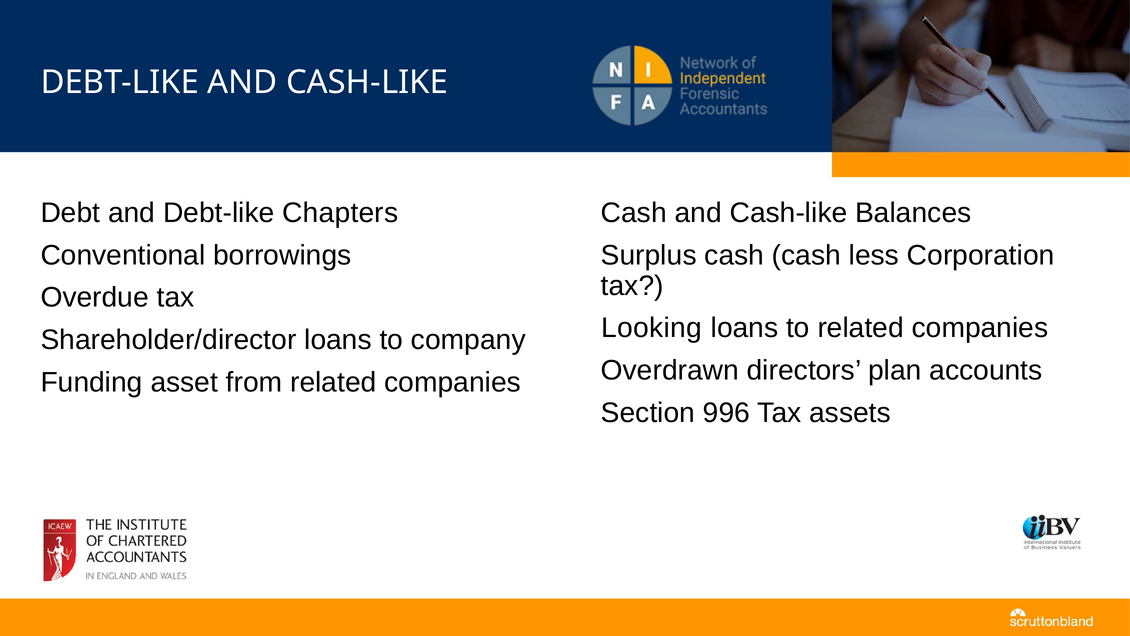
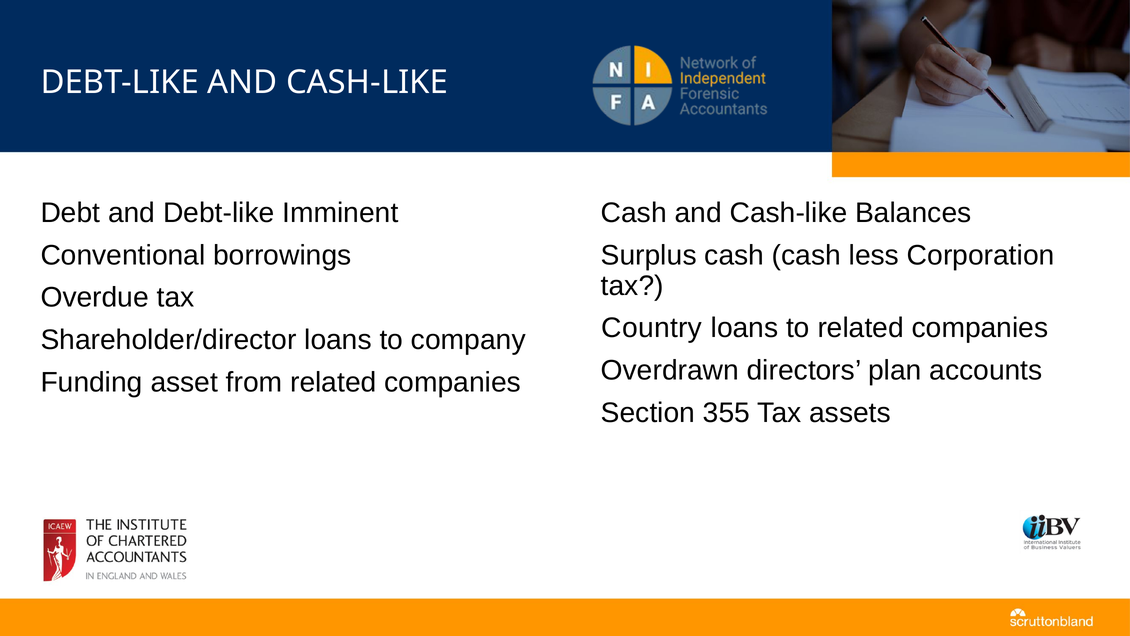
Chapters: Chapters -> Imminent
Looking: Looking -> Country
996: 996 -> 355
